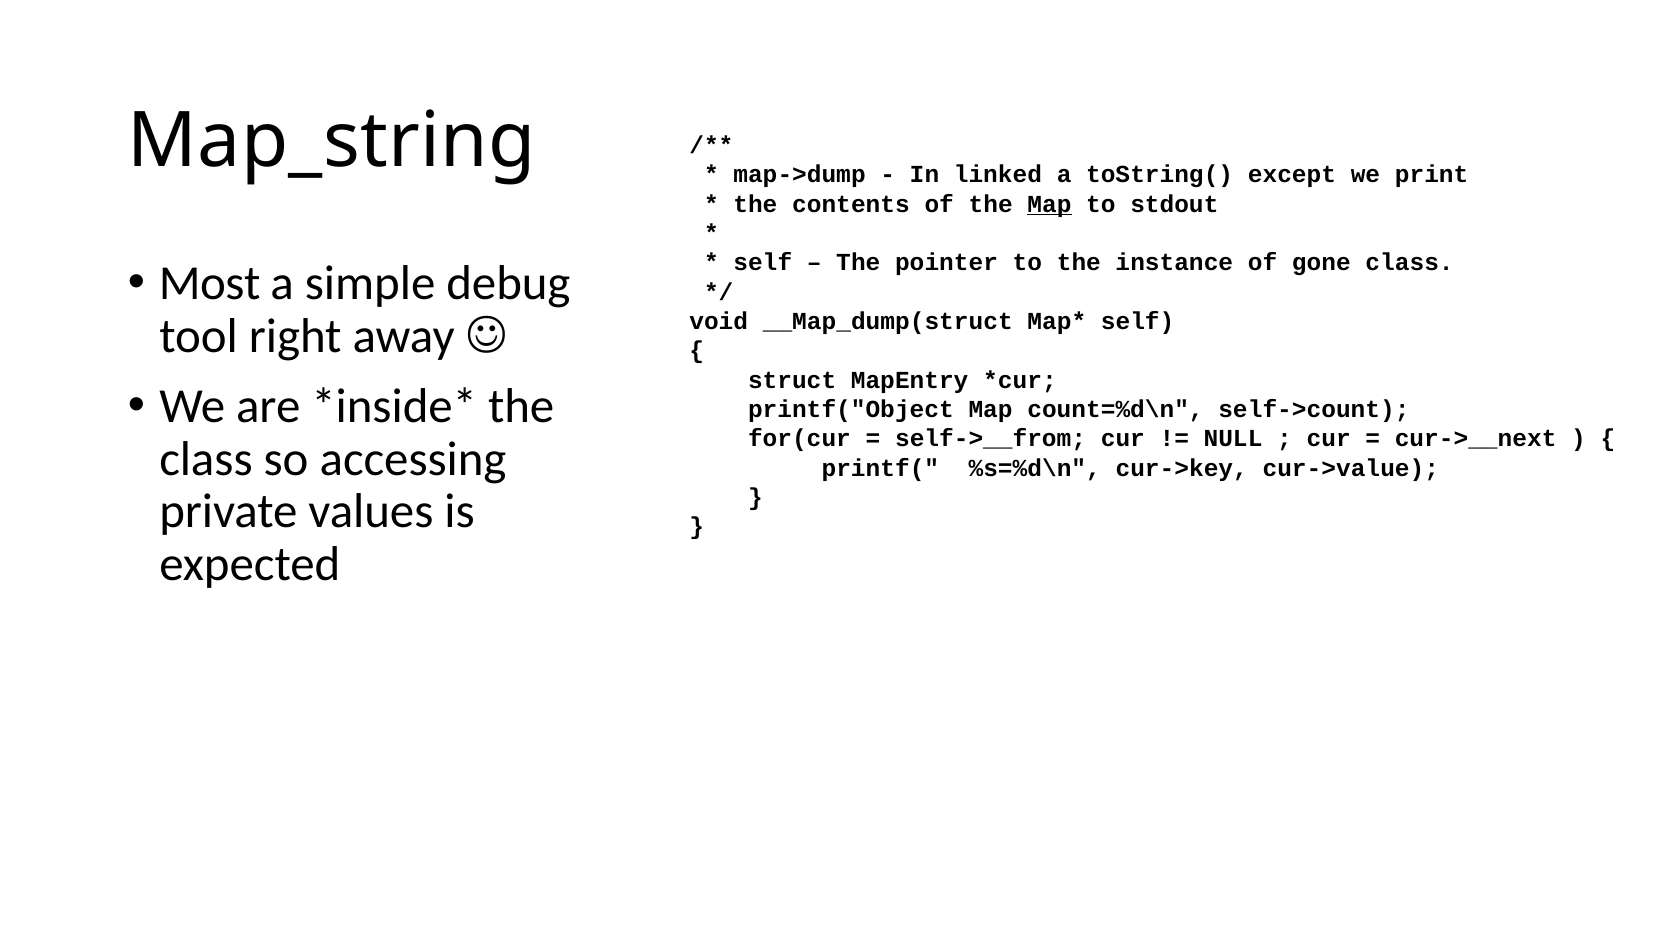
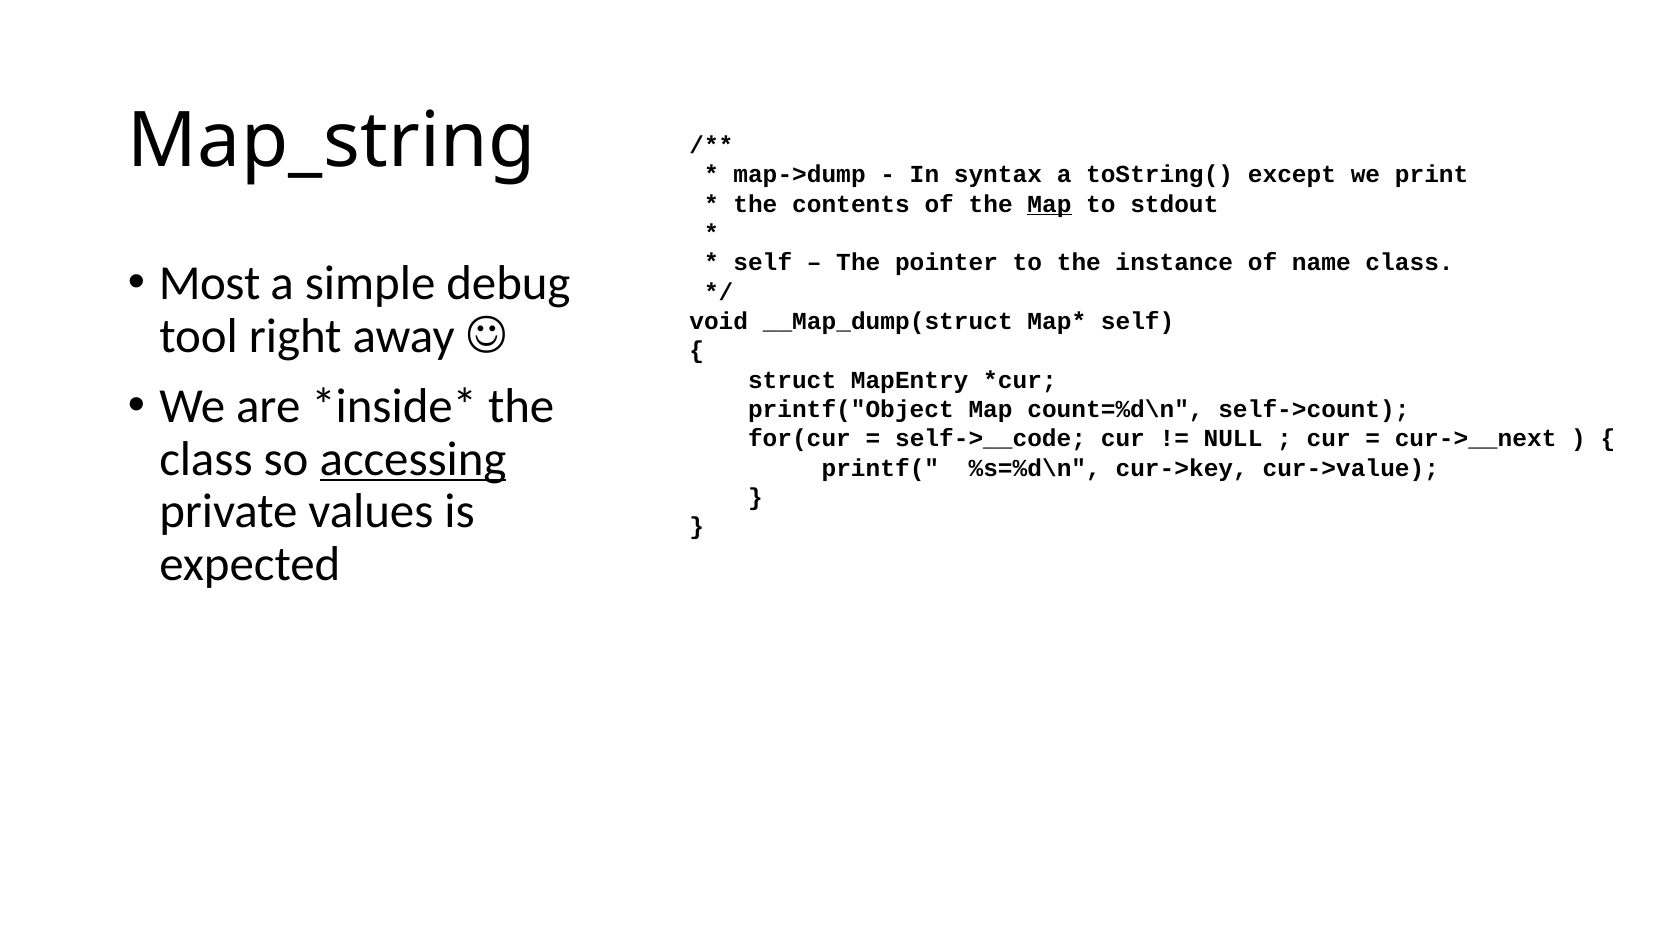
linked: linked -> syntax
gone: gone -> name
self->__from: self->__from -> self->__code
accessing underline: none -> present
